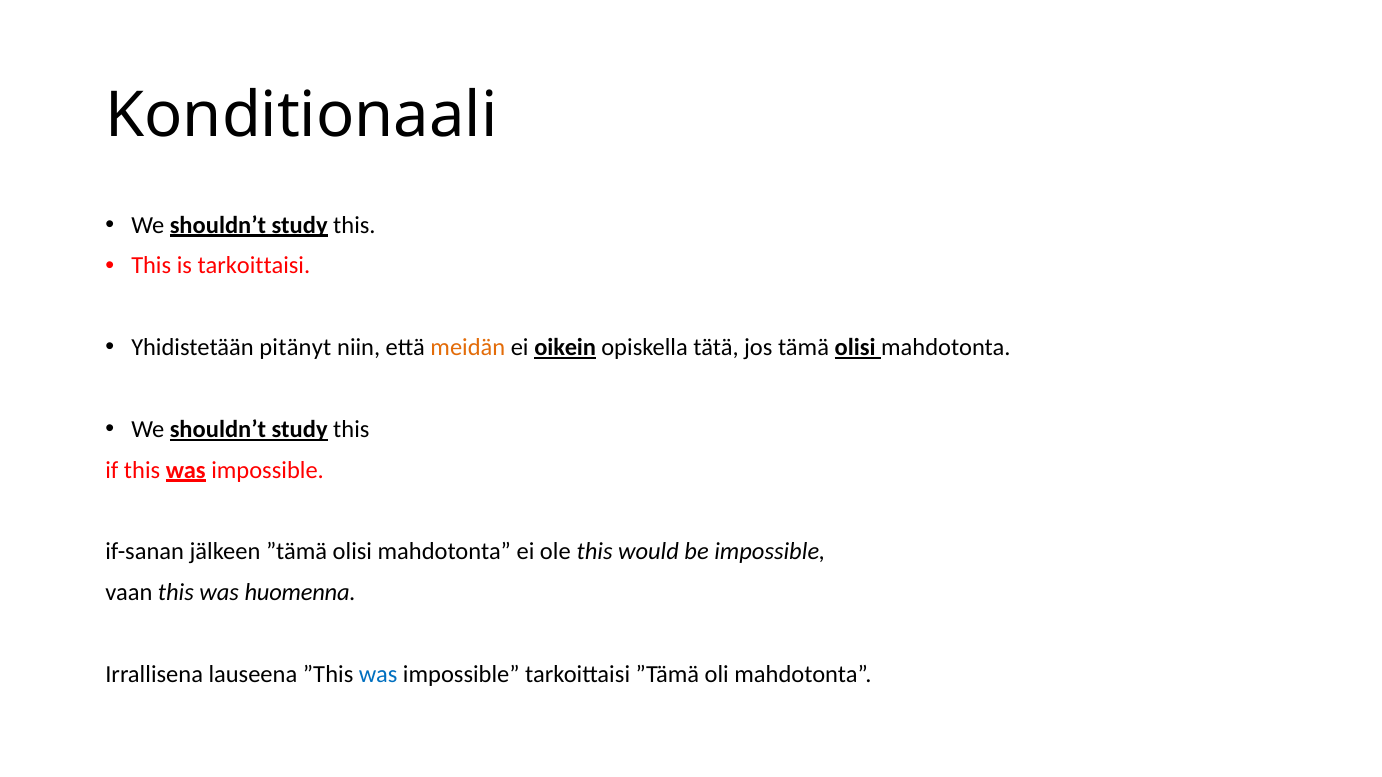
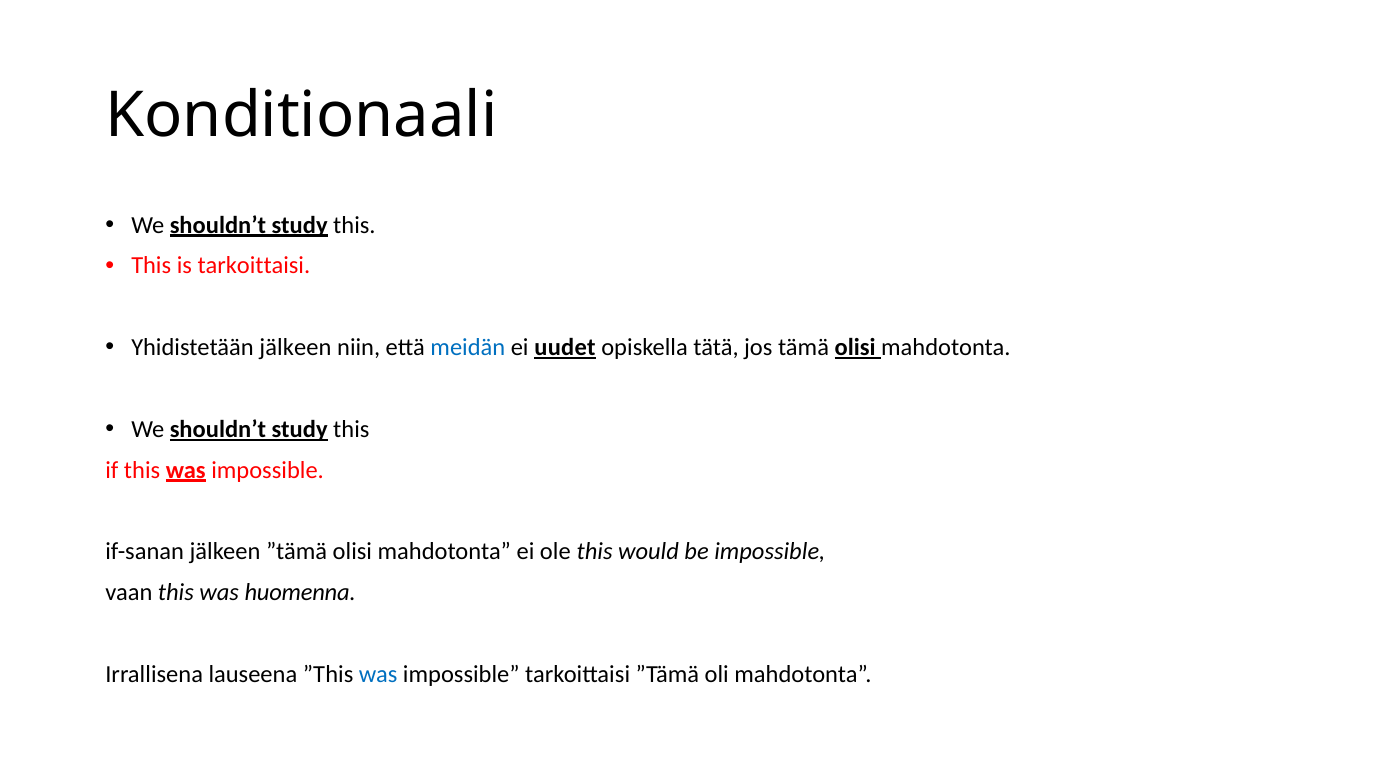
Yhidistetään pitänyt: pitänyt -> jälkeen
meidän colour: orange -> blue
oikein: oikein -> uudet
